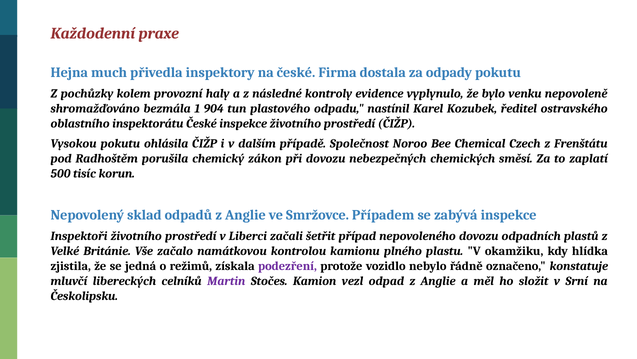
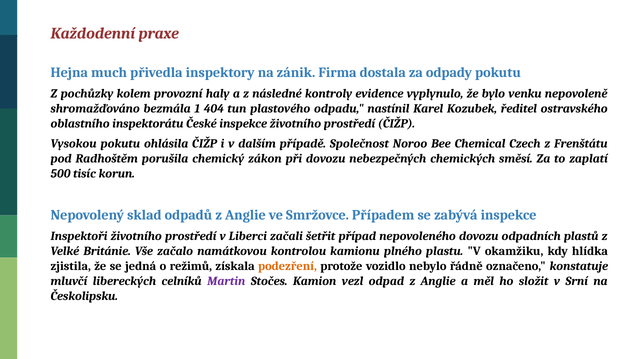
na české: české -> zánik
904: 904 -> 404
podezření colour: purple -> orange
